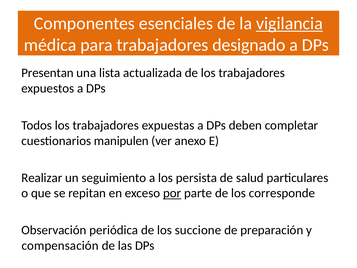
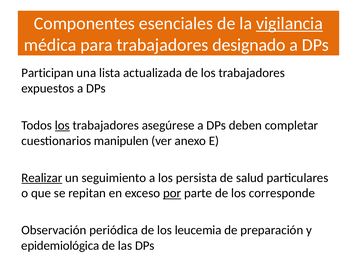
Presentan: Presentan -> Participan
los at (62, 125) underline: none -> present
expuestas: expuestas -> asegúrese
Realizar underline: none -> present
succione: succione -> leucemia
compensación: compensación -> epidemiológica
